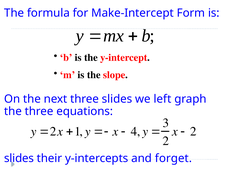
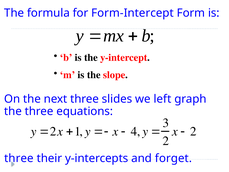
Make-Intercept: Make-Intercept -> Form-Intercept
slides at (19, 158): slides -> three
